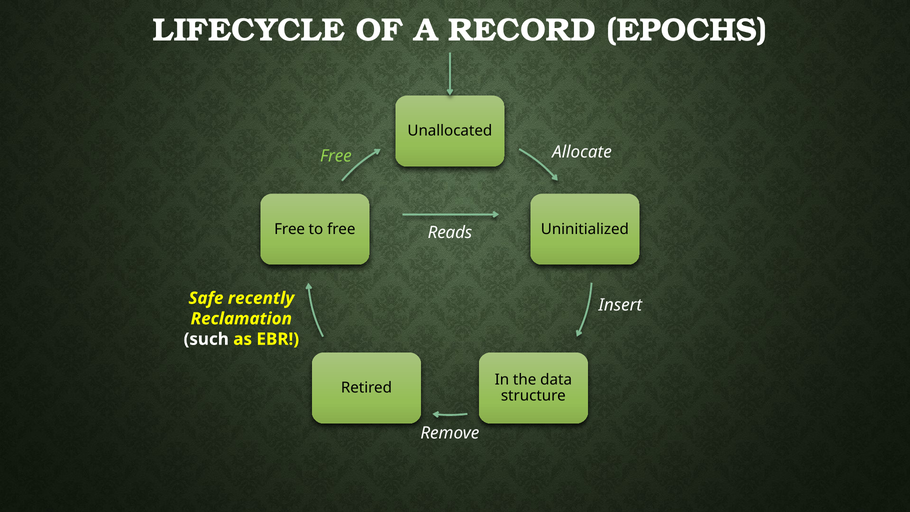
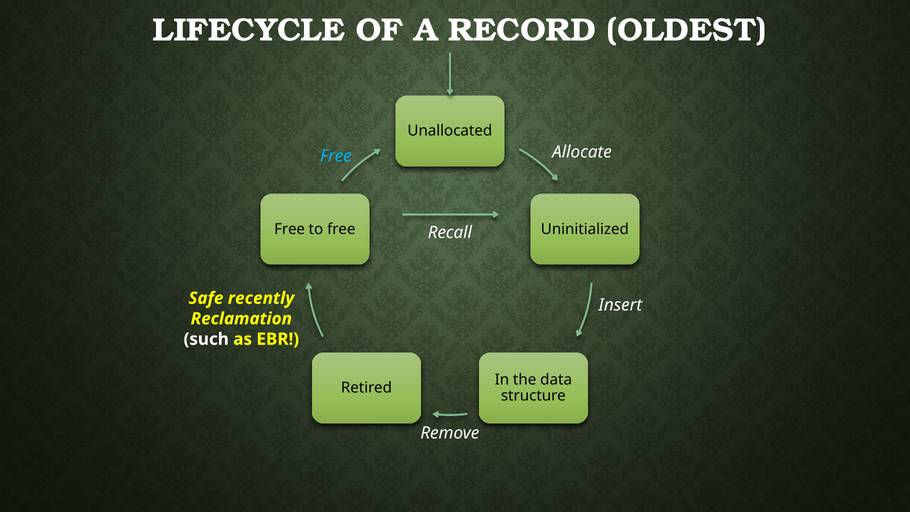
EPOCHS: EPOCHS -> OLDEST
Free at (336, 156) colour: light green -> light blue
Reads: Reads -> Recall
